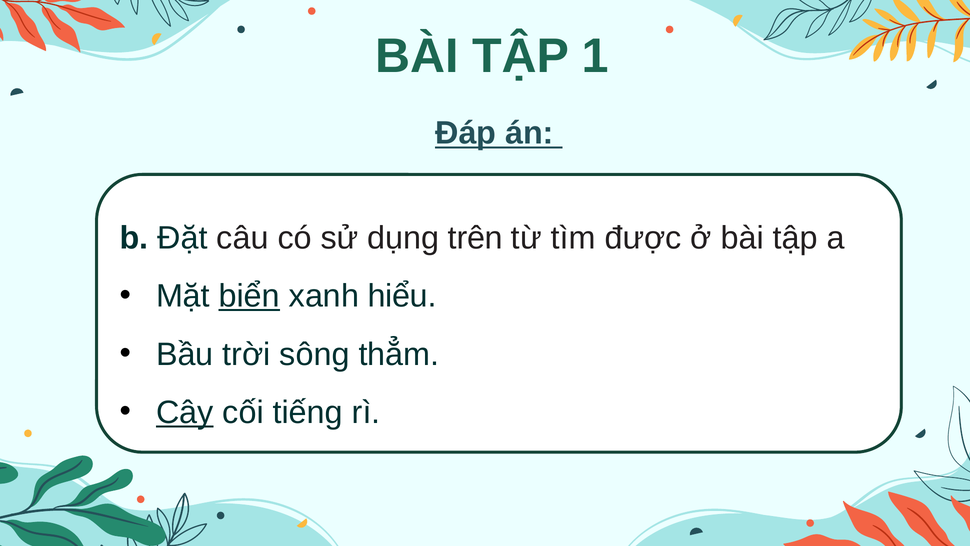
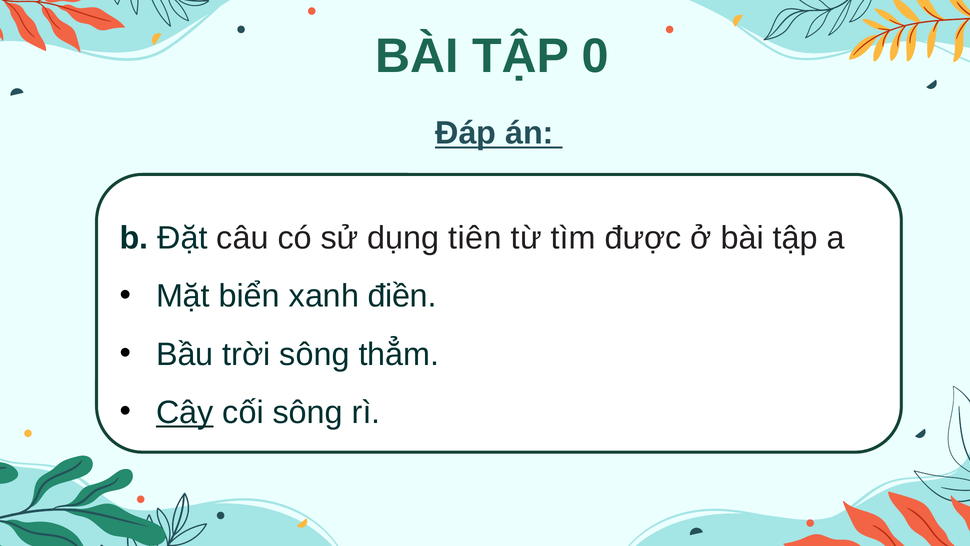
1: 1 -> 0
trên: trên -> tiên
biển underline: present -> none
hiểu: hiểu -> điền
cối tiếng: tiếng -> sông
